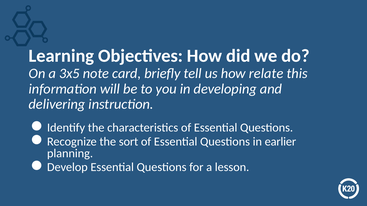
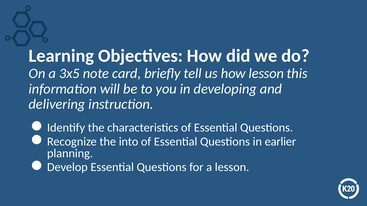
how relate: relate -> lesson
sort: sort -> into
